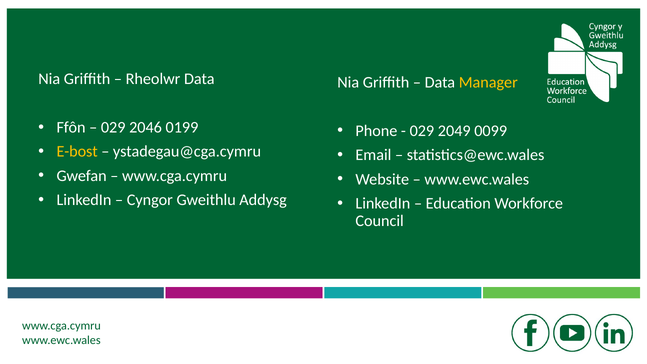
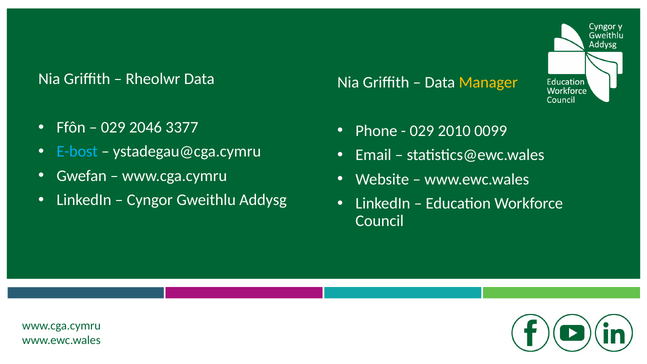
0199: 0199 -> 3377
2049: 2049 -> 2010
E-bost colour: yellow -> light blue
